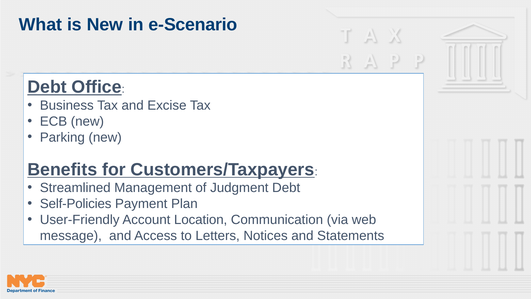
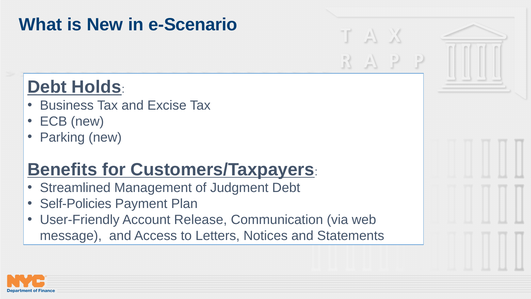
Office: Office -> Holds
Location: Location -> Release
